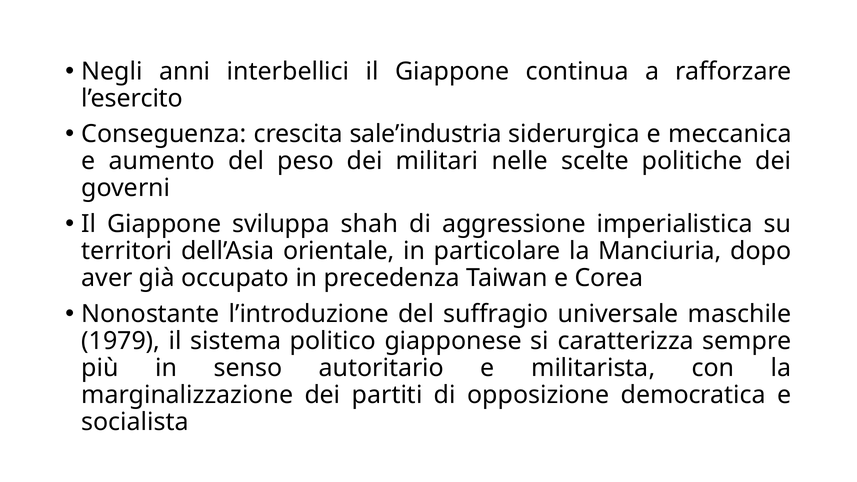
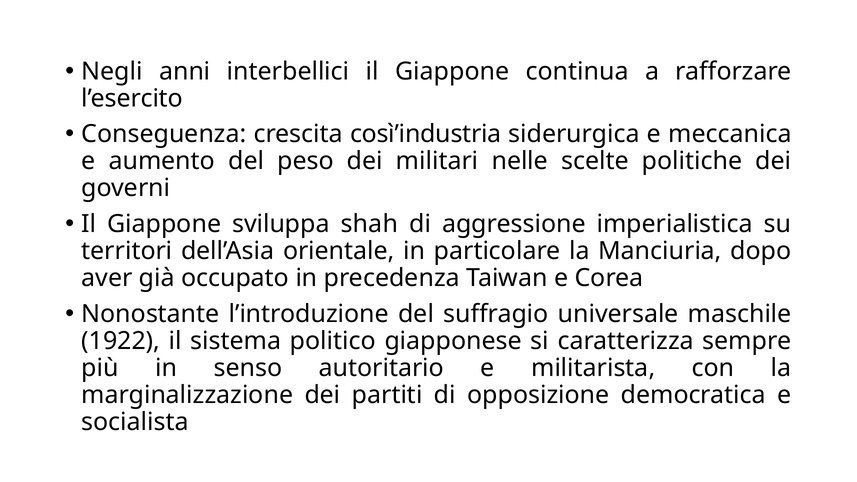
sale’industria: sale’industria -> così’industria
1979: 1979 -> 1922
